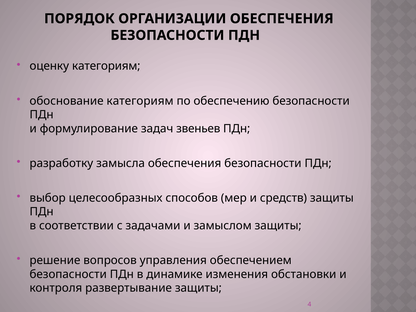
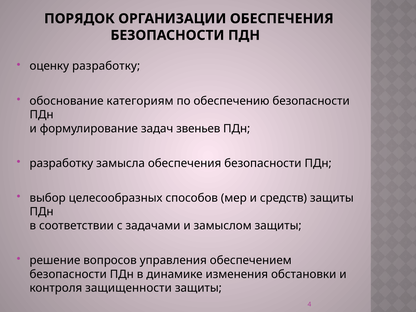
оценку категориям: категориям -> разработку
развертывание: развертывание -> защищенности
